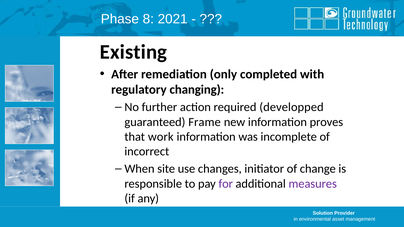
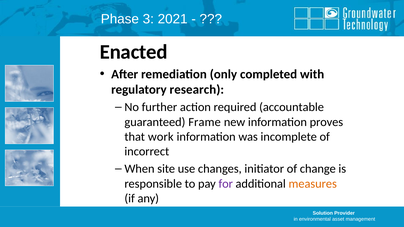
8: 8 -> 3
Existing: Existing -> Enacted
changing: changing -> research
developped: developped -> accountable
measures colour: purple -> orange
